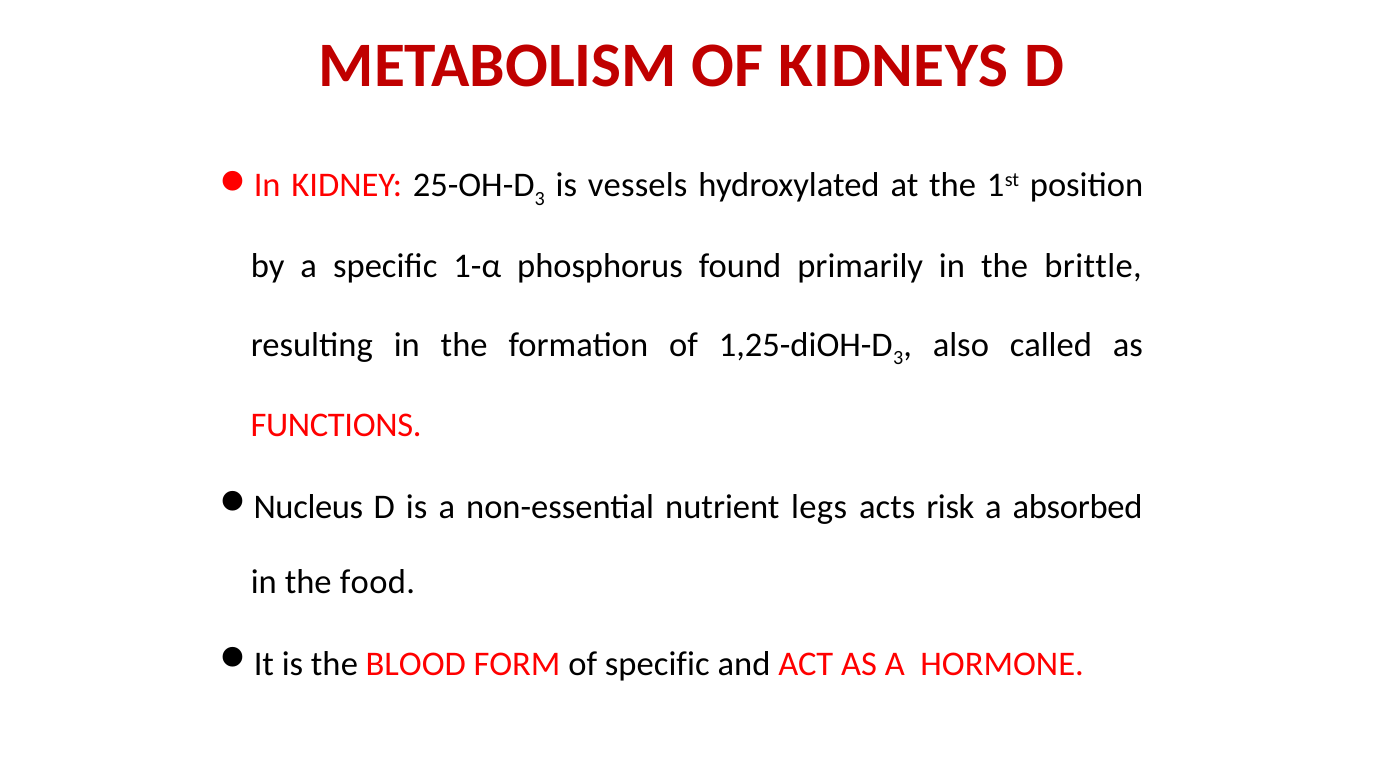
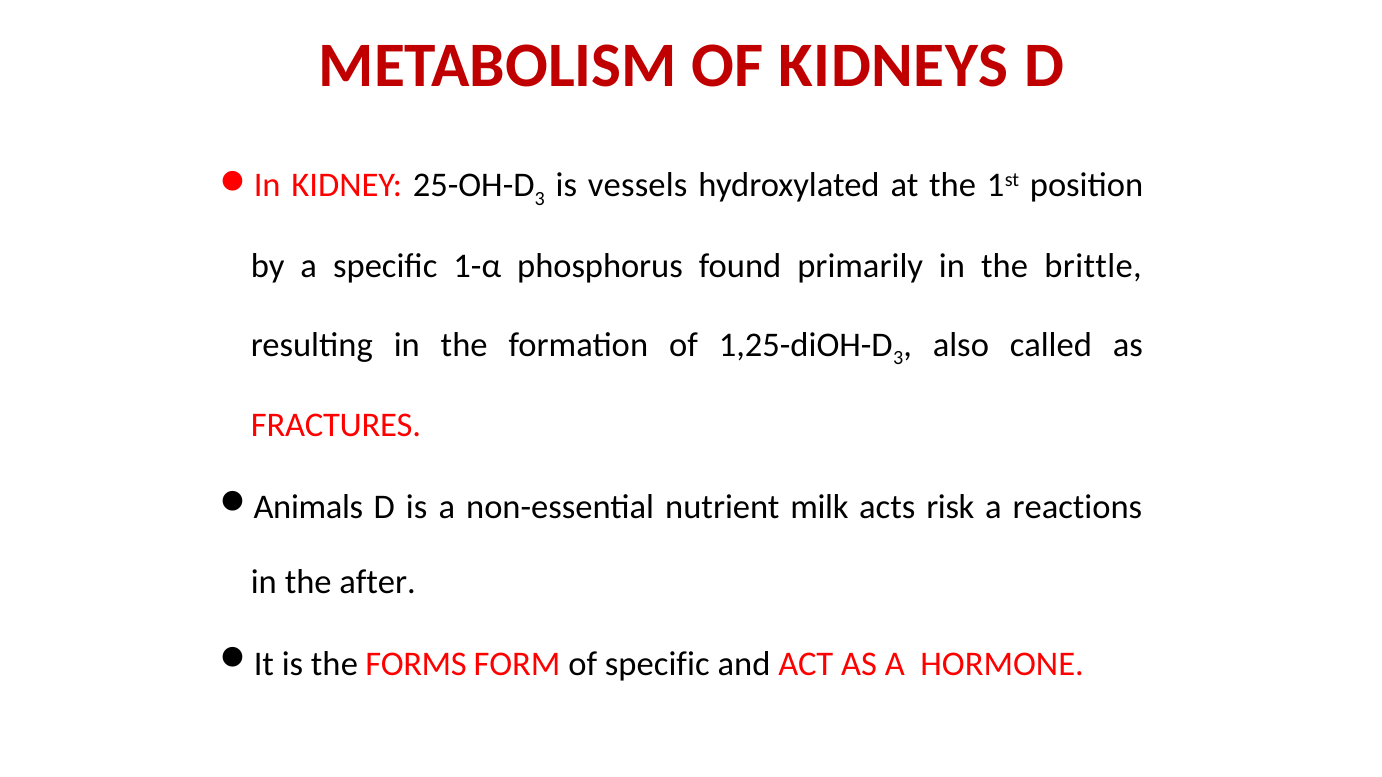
FUNCTIONS: FUNCTIONS -> FRACTURES
Nucleus: Nucleus -> Animals
legs: legs -> milk
absorbed: absorbed -> reactions
food: food -> after
BLOOD: BLOOD -> FORMS
